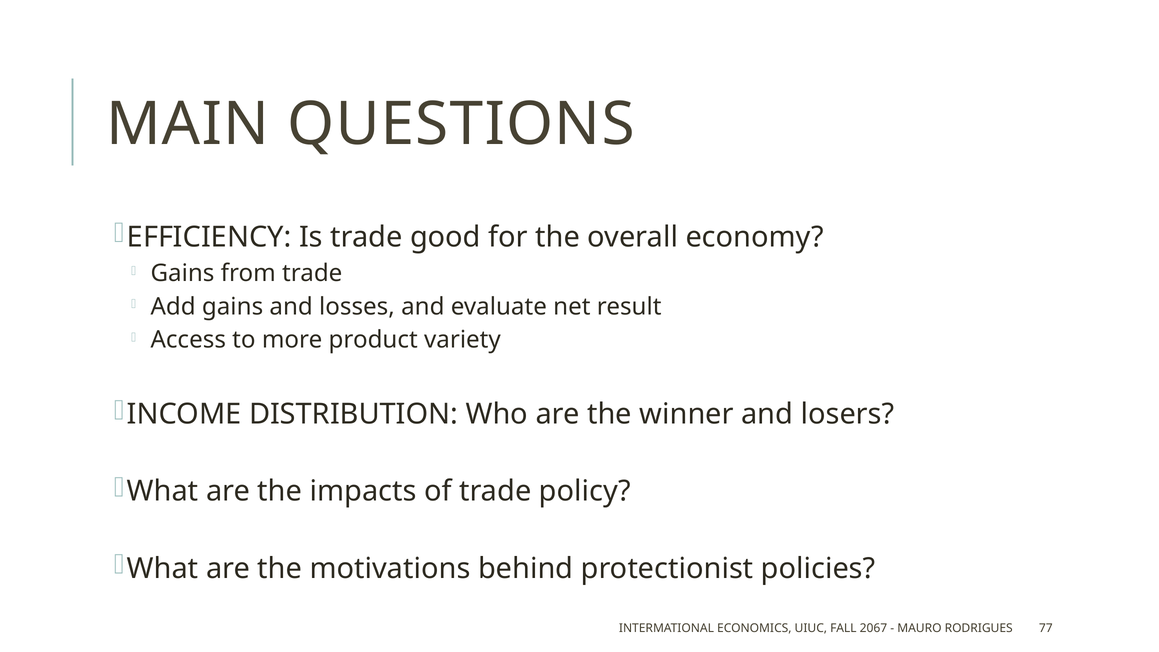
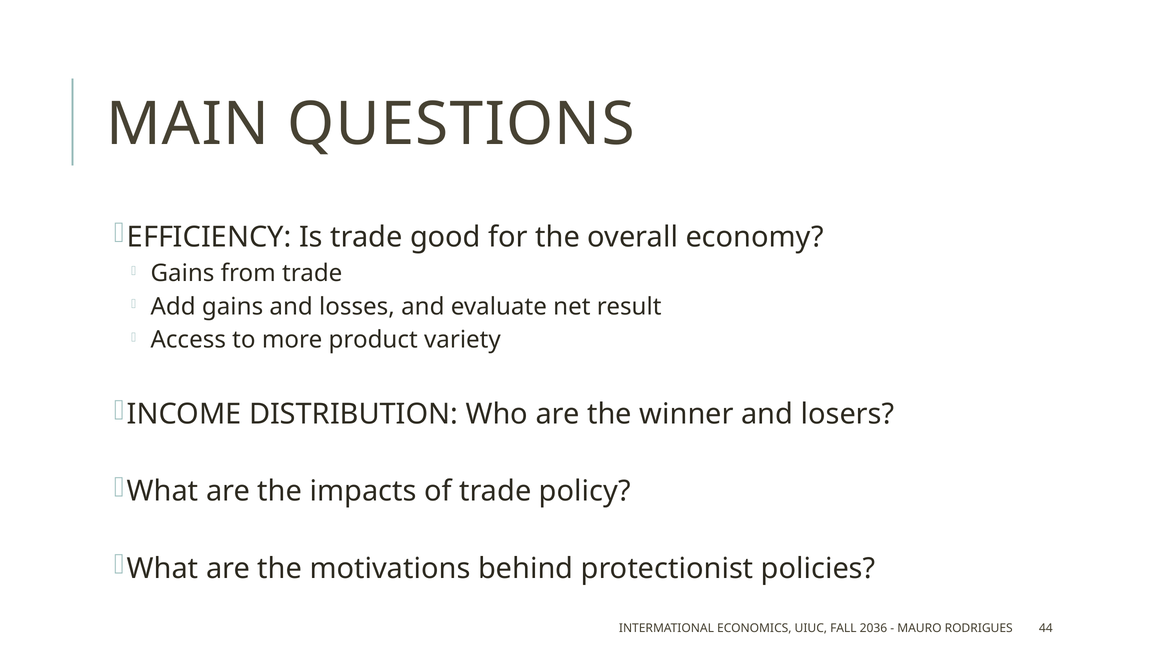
2067: 2067 -> 2036
77: 77 -> 44
